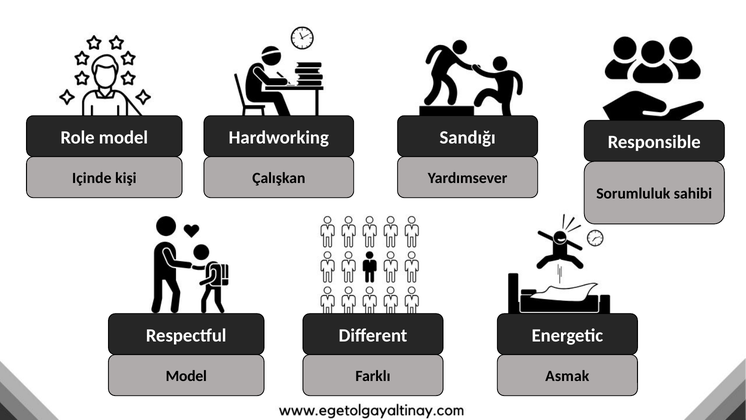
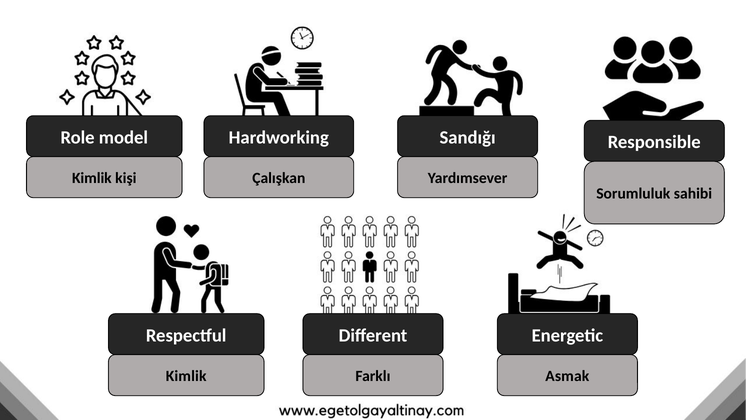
Içinde at (92, 178): Içinde -> Kimlik
Model at (186, 376): Model -> Kimlik
